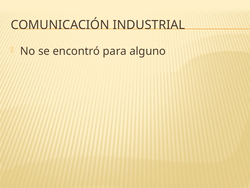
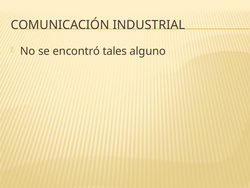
para: para -> tales
